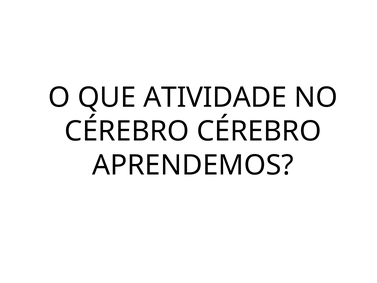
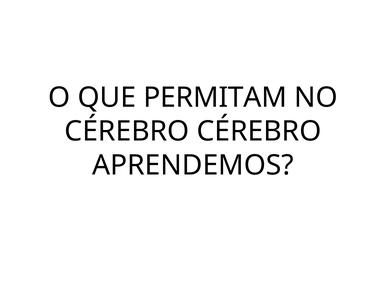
ATIVIDADE: ATIVIDADE -> PERMITAM
